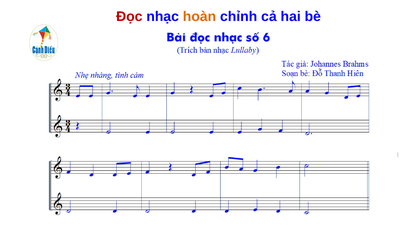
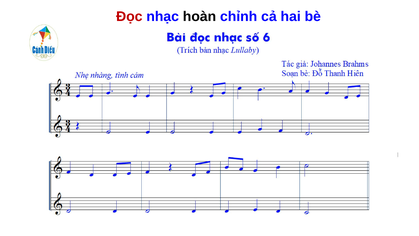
hoàn colour: orange -> black
